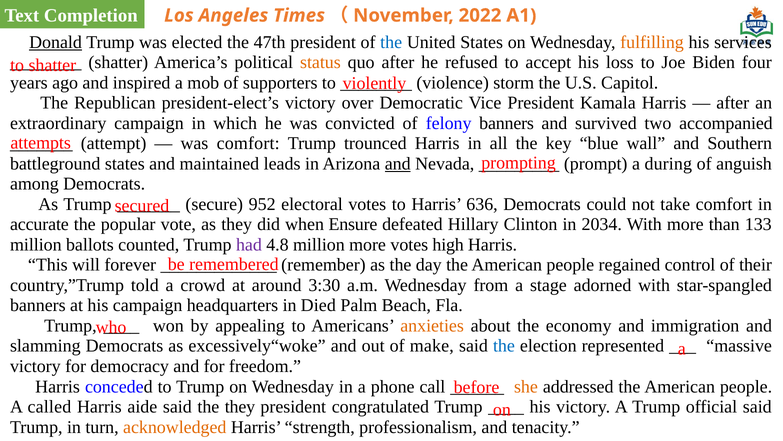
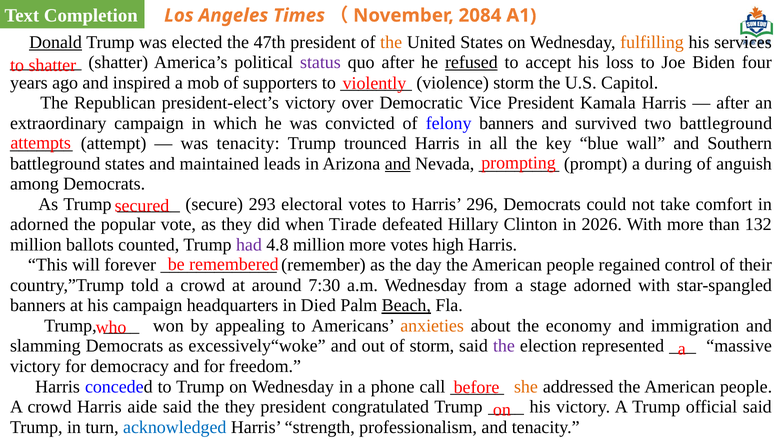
2022: 2022 -> 2084
the at (391, 42) colour: blue -> orange
status colour: orange -> purple
refused underline: none -> present
two accompanied: accompanied -> battleground
was comfort: comfort -> tenacity
952: 952 -> 293
636: 636 -> 296
accurate at (39, 224): accurate -> adorned
Ensure: Ensure -> Tirade
2034: 2034 -> 2026
133: 133 -> 132
3:30: 3:30 -> 7:30
Beach underline: none -> present
of make: make -> storm
the at (504, 346) colour: blue -> purple
called at (49, 406): called -> crowd
acknowledged colour: orange -> blue
